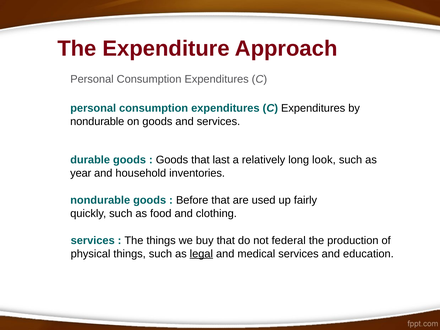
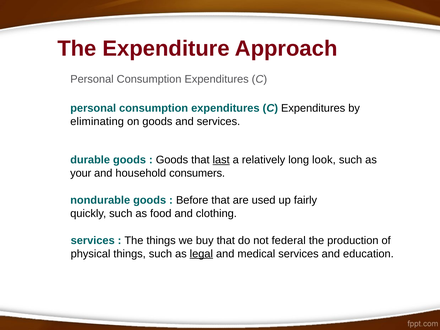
nondurable at (97, 122): nondurable -> eliminating
last underline: none -> present
year: year -> your
inventories: inventories -> consumers
